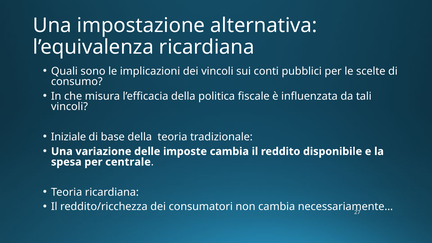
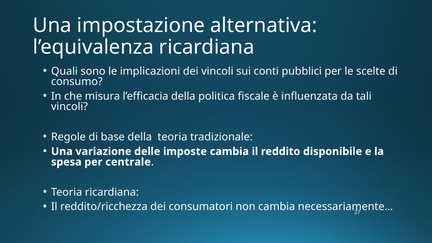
Iniziale: Iniziale -> Regole
